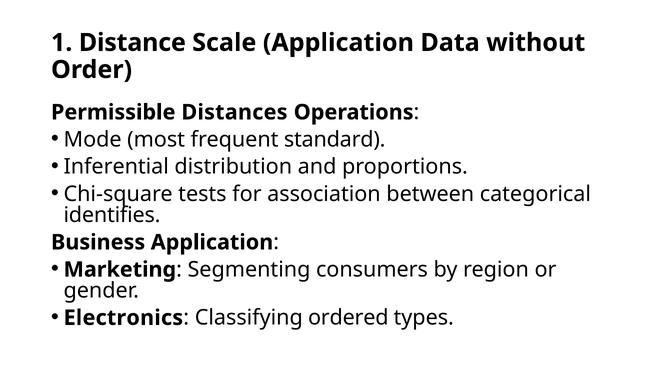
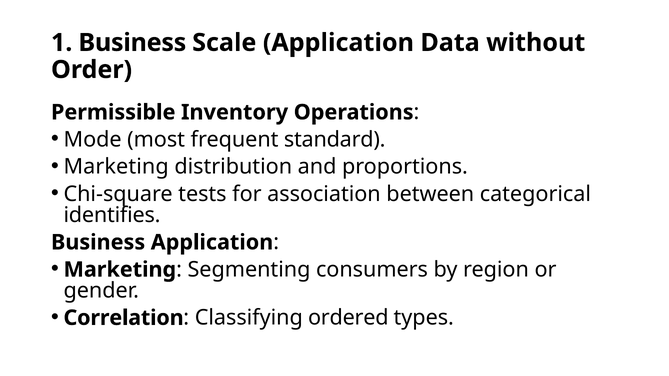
1 Distance: Distance -> Business
Distances: Distances -> Inventory
Inferential at (116, 167): Inferential -> Marketing
Electronics: Electronics -> Correlation
